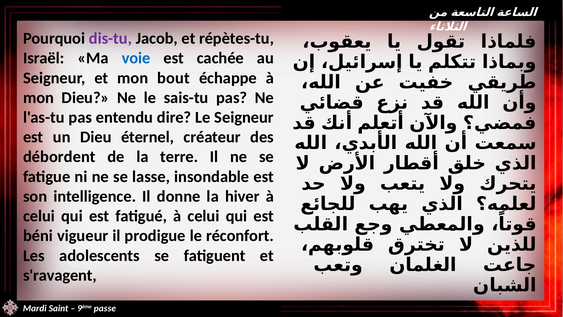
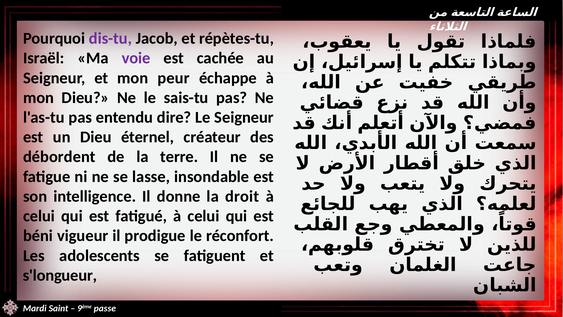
voie colour: blue -> purple
bout: bout -> peur
hiver: hiver -> droit
s'ravagent: s'ravagent -> s'longueur
